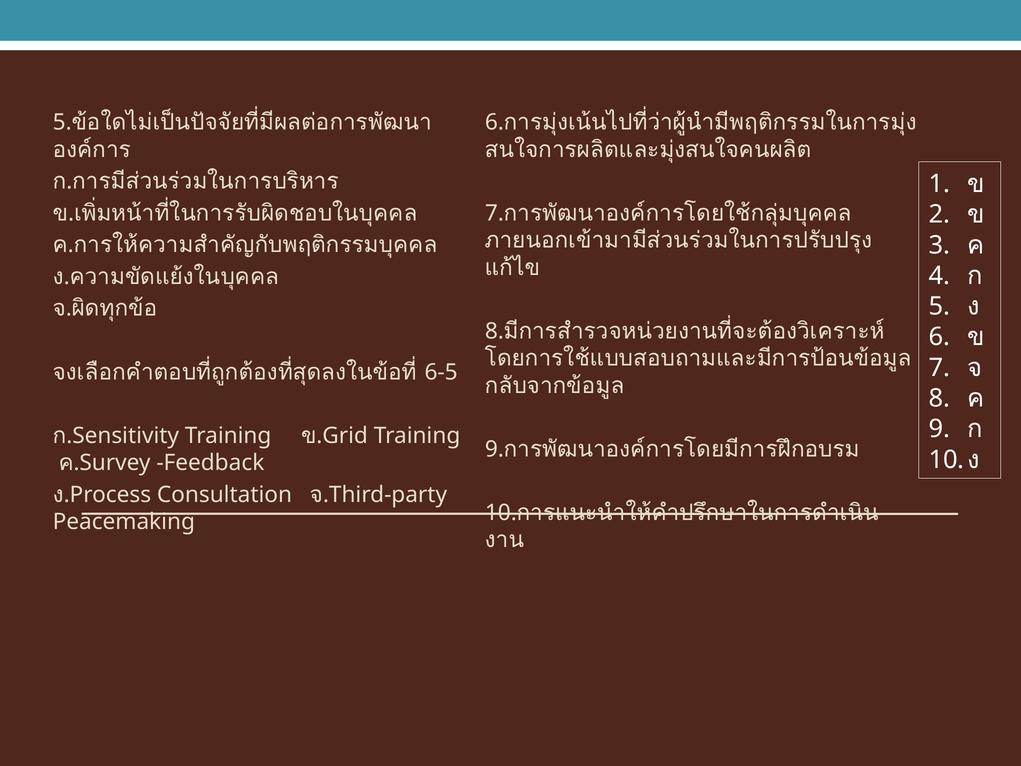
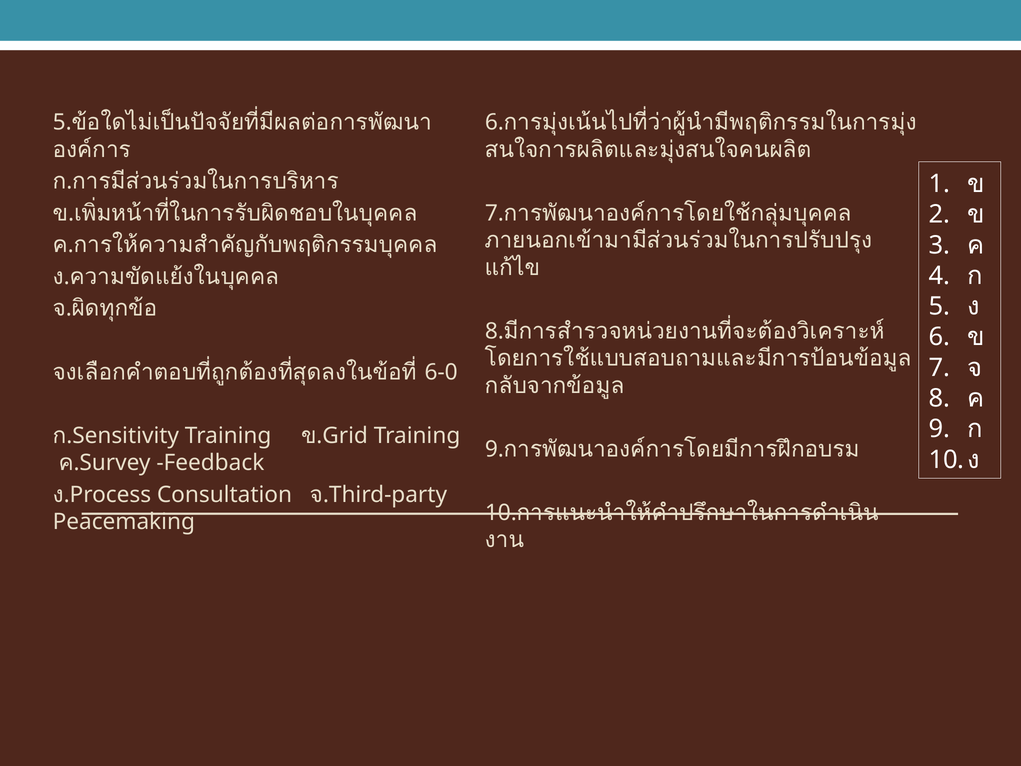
6-5: 6-5 -> 6-0
